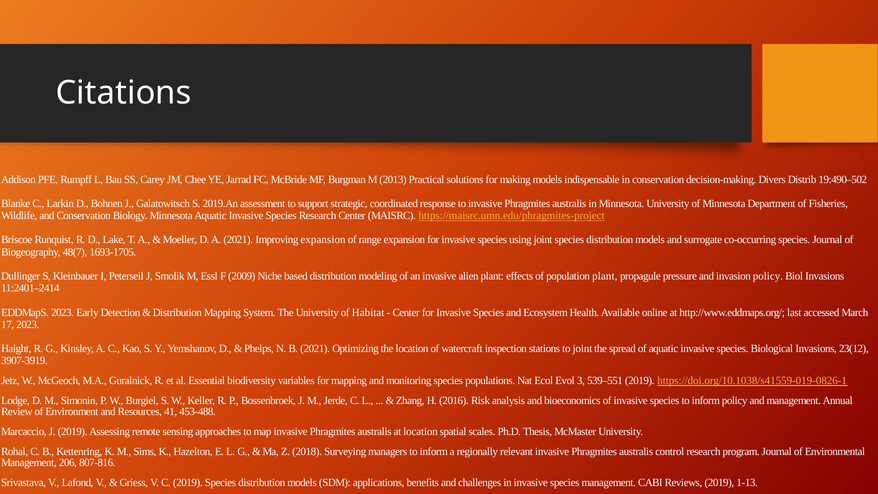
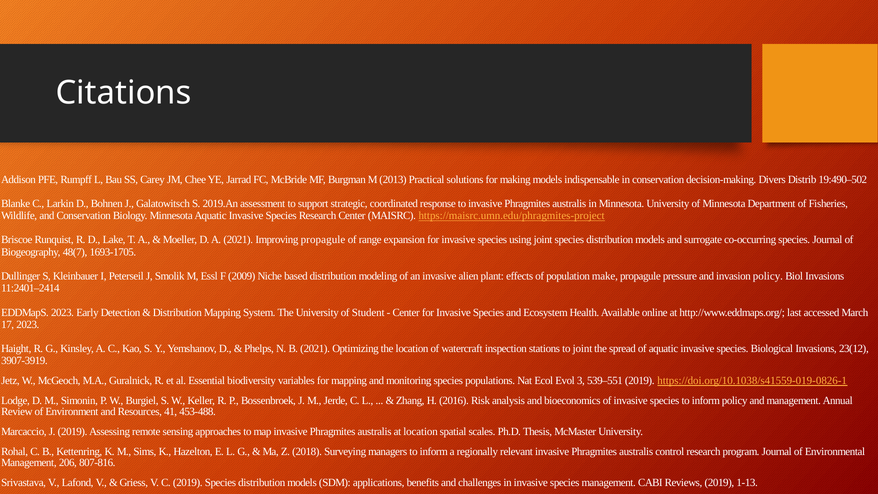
Improving expansion: expansion -> propagule
population plant: plant -> make
Habitat: Habitat -> Student
